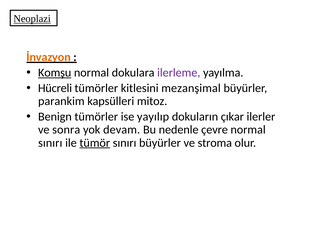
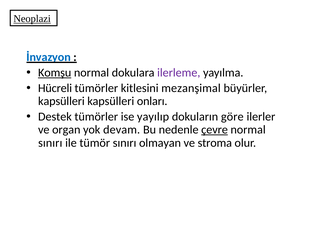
İnvazyon colour: orange -> blue
parankim at (61, 101): parankim -> kapsülleri
mitoz: mitoz -> onları
Benign: Benign -> Destek
çıkar: çıkar -> göre
sonra: sonra -> organ
çevre underline: none -> present
tümör underline: present -> none
sınırı büyürler: büyürler -> olmayan
